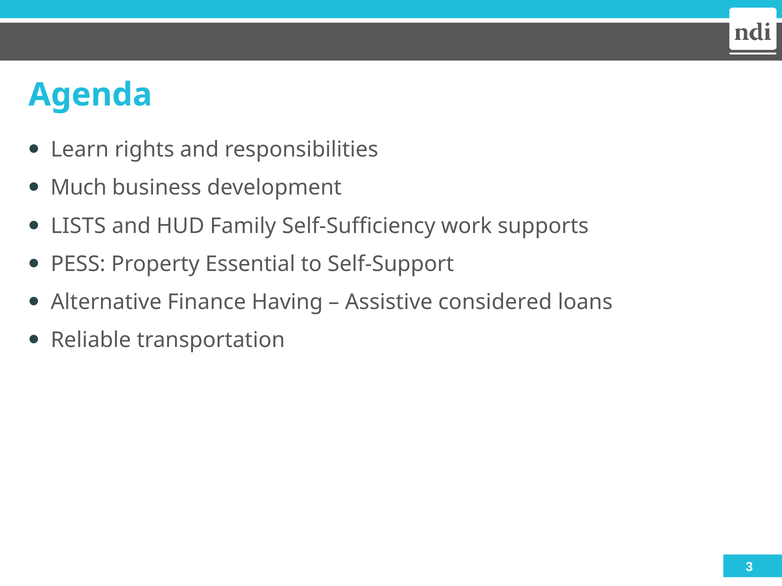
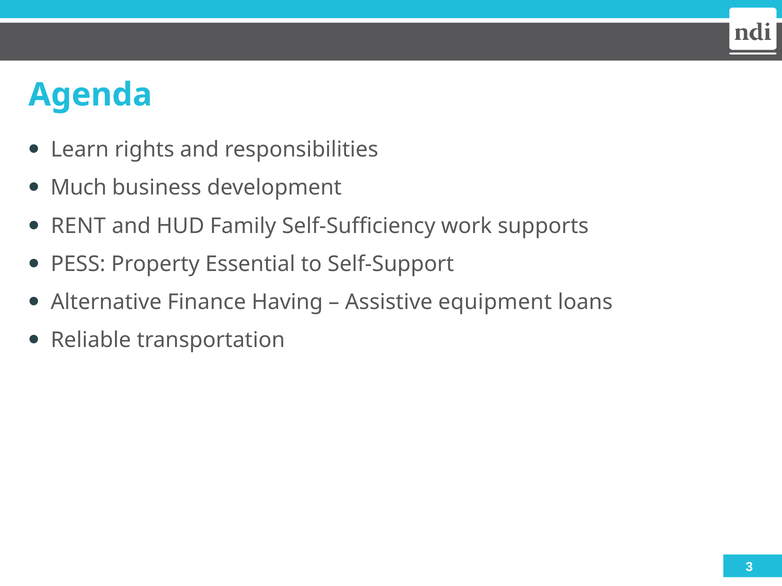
LISTS: LISTS -> RENT
considered: considered -> equipment
